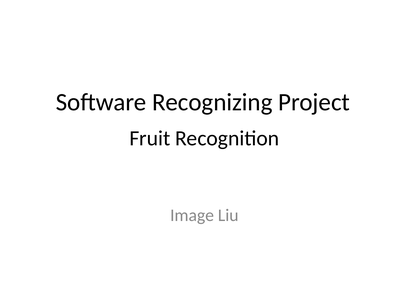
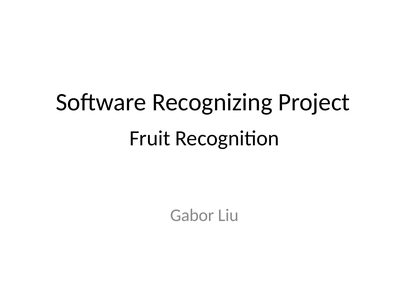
Image: Image -> Gabor
